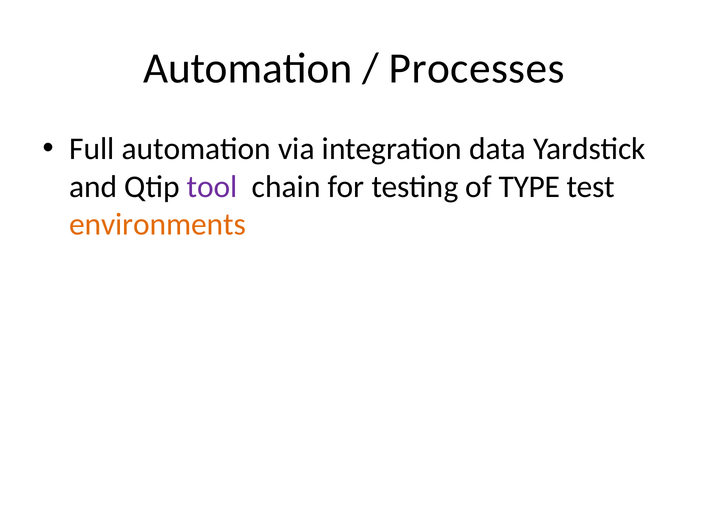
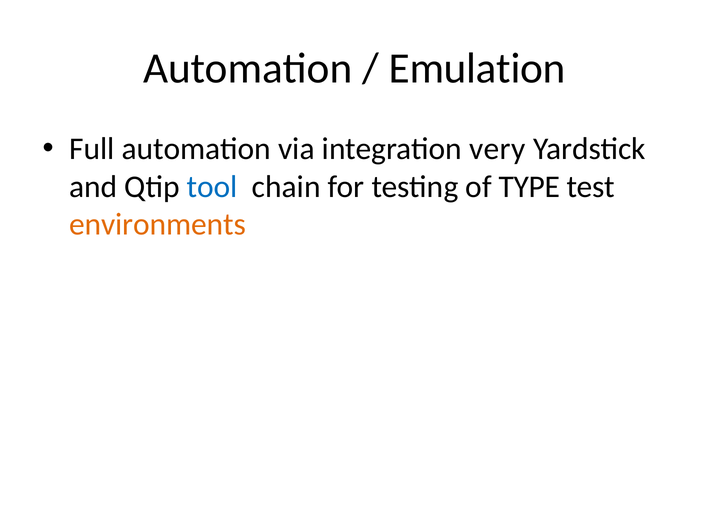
Processes: Processes -> Emulation
data: data -> very
tool colour: purple -> blue
